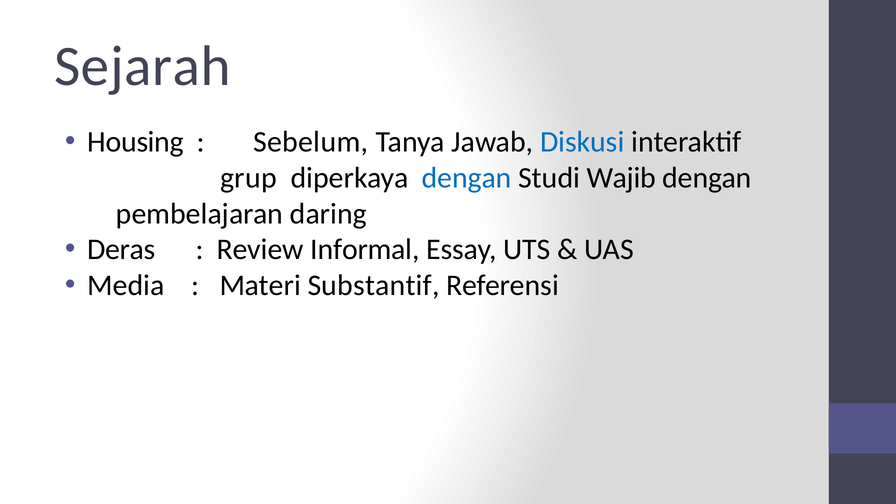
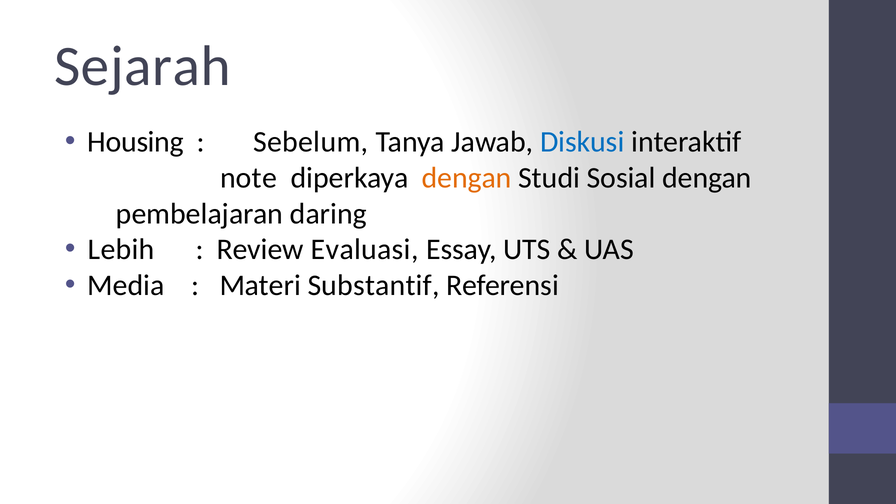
grup: grup -> note
dengan at (467, 178) colour: blue -> orange
Wajib: Wajib -> Sosial
Deras: Deras -> Lebih
Informal: Informal -> Evaluasi
